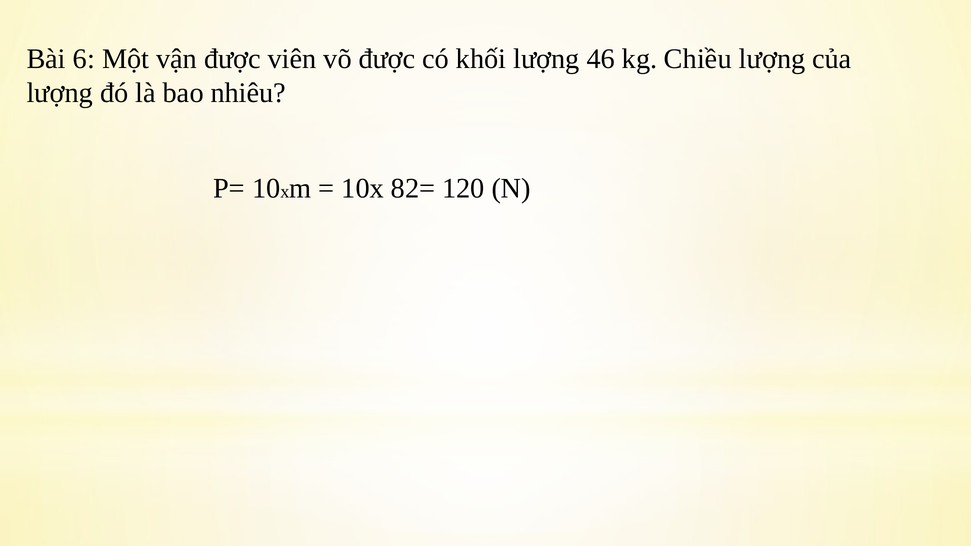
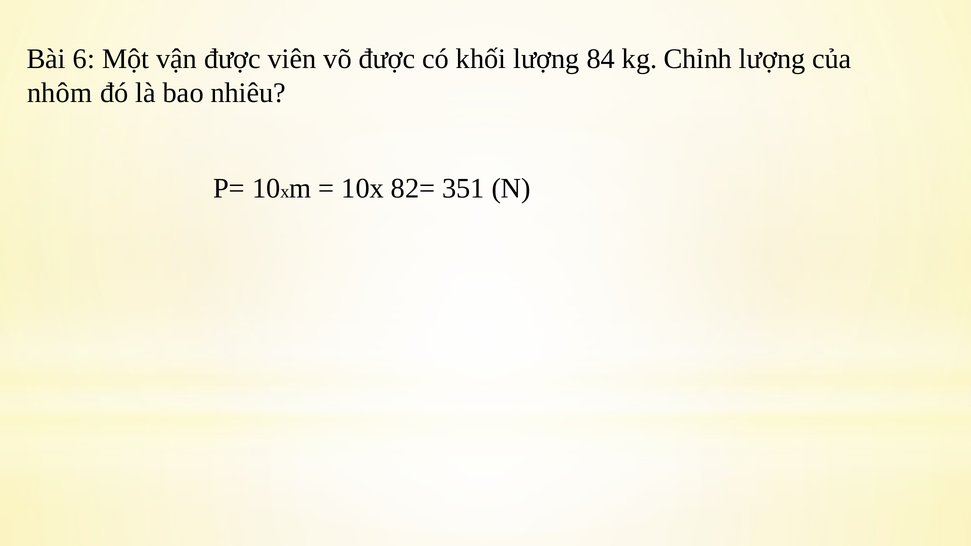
46: 46 -> 84
Chiều: Chiều -> Chỉnh
lượng at (60, 93): lượng -> nhôm
120: 120 -> 351
